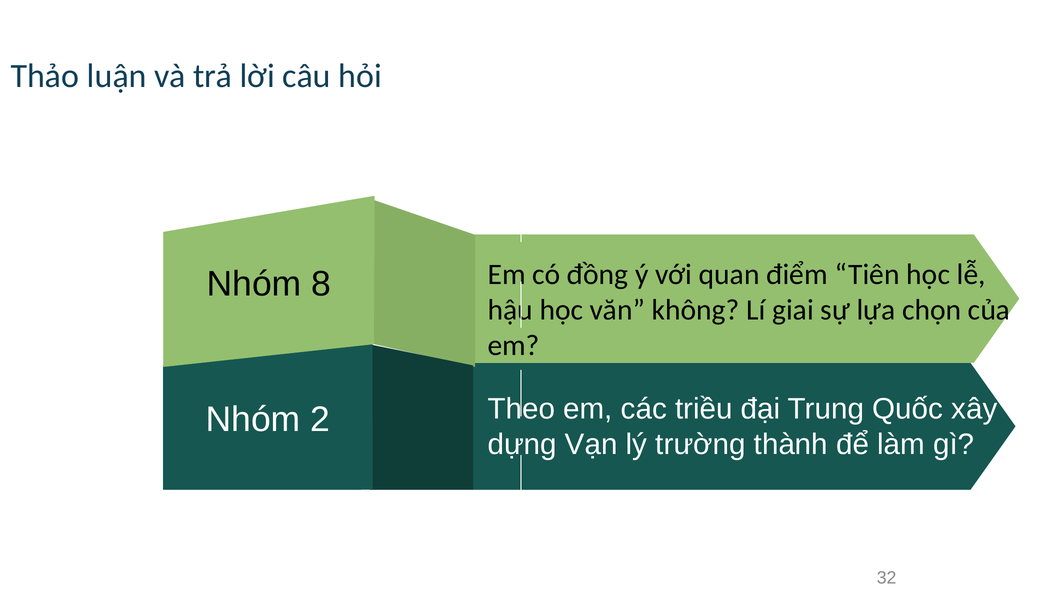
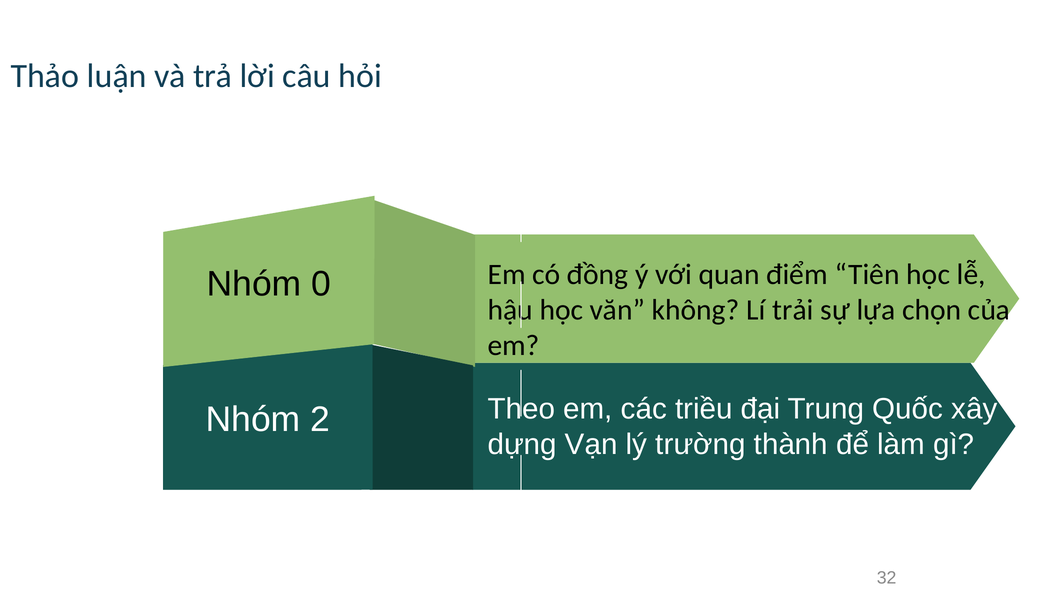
8: 8 -> 0
giai: giai -> trải
